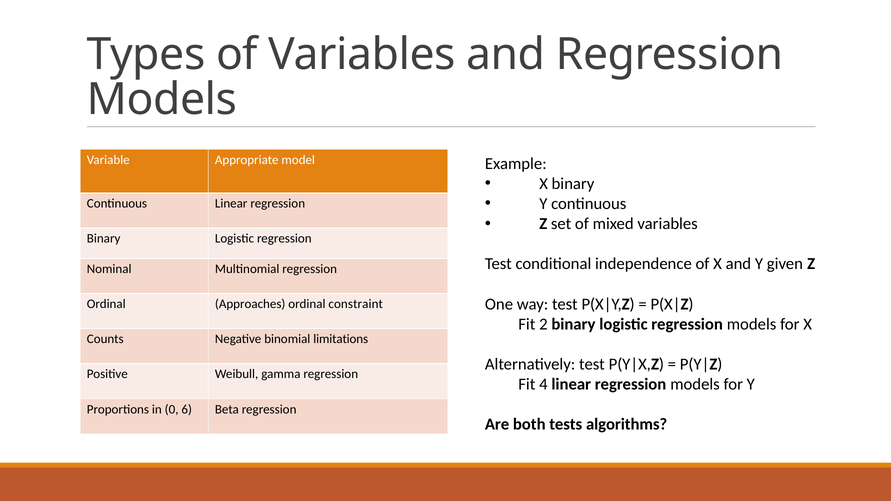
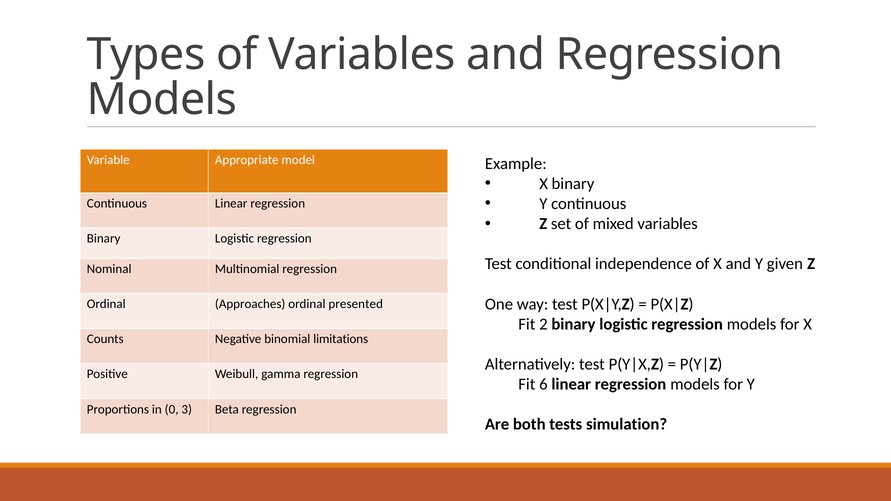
constraint: constraint -> presented
4: 4 -> 6
6: 6 -> 3
algorithms: algorithms -> simulation
